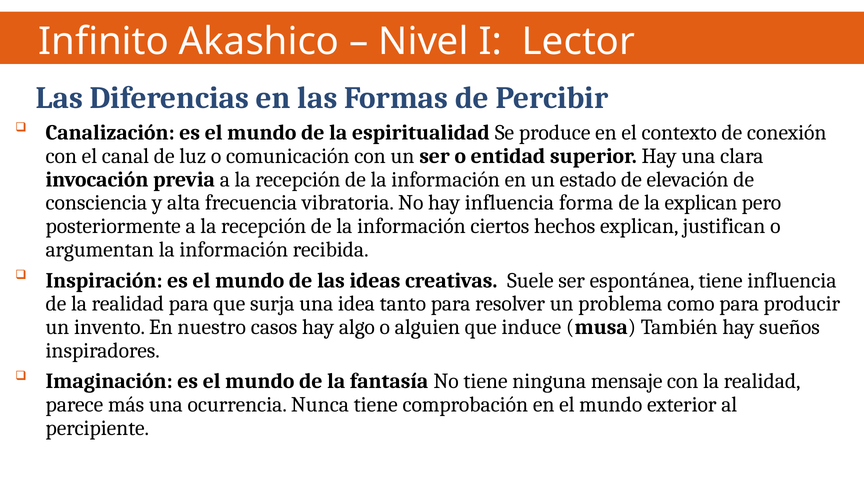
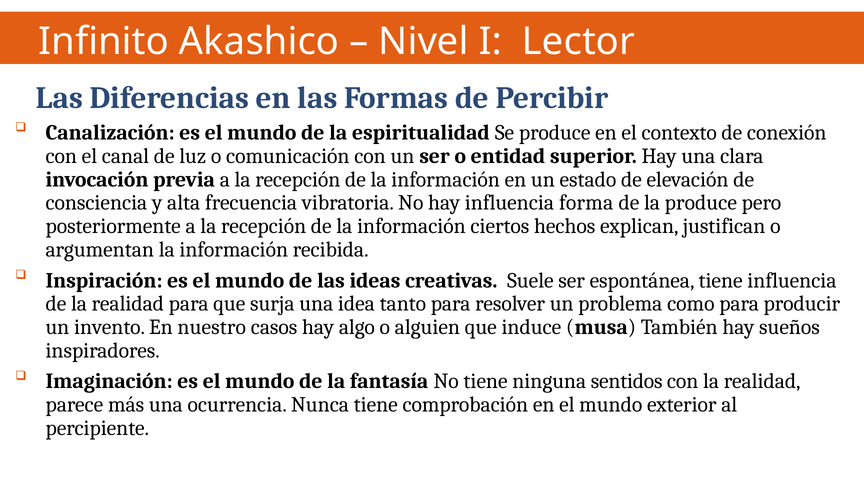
la explican: explican -> produce
mensaje: mensaje -> sentidos
